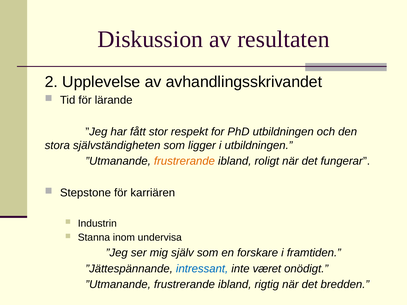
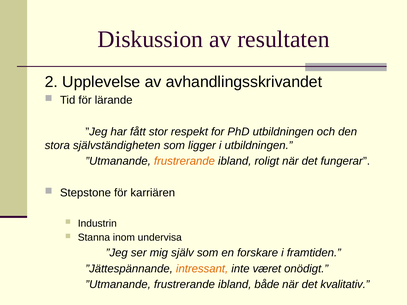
intressant colour: blue -> orange
rigtig: rigtig -> både
bredden: bredden -> kvalitativ
